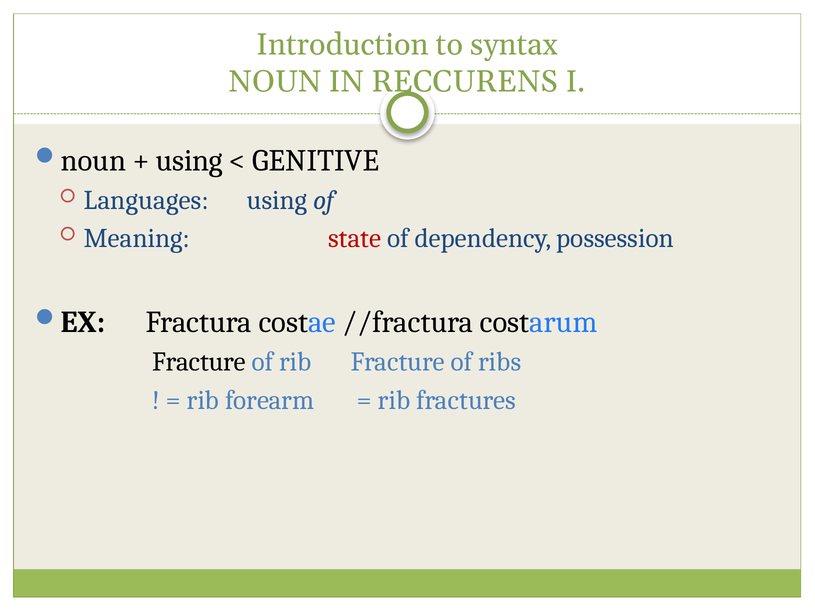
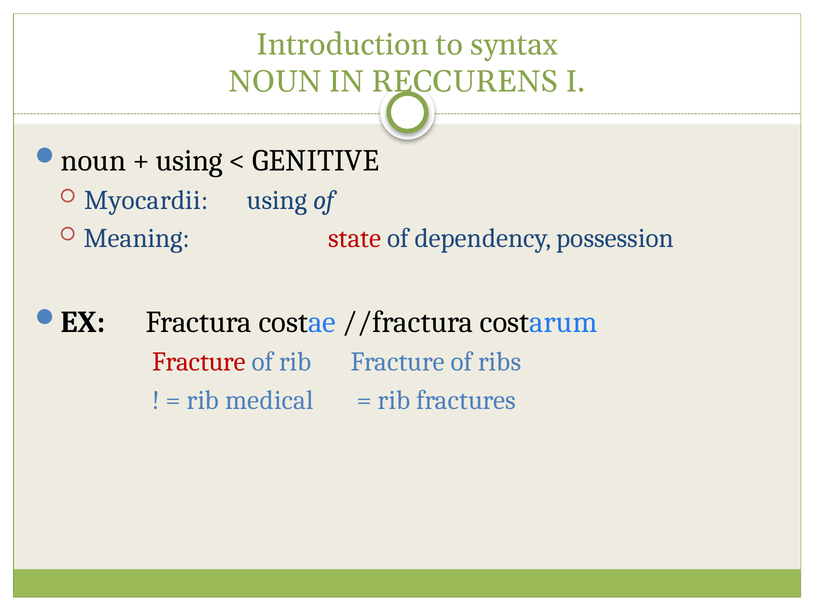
Languages: Languages -> Myocardii
Fracture at (199, 362) colour: black -> red
forearm: forearm -> medical
